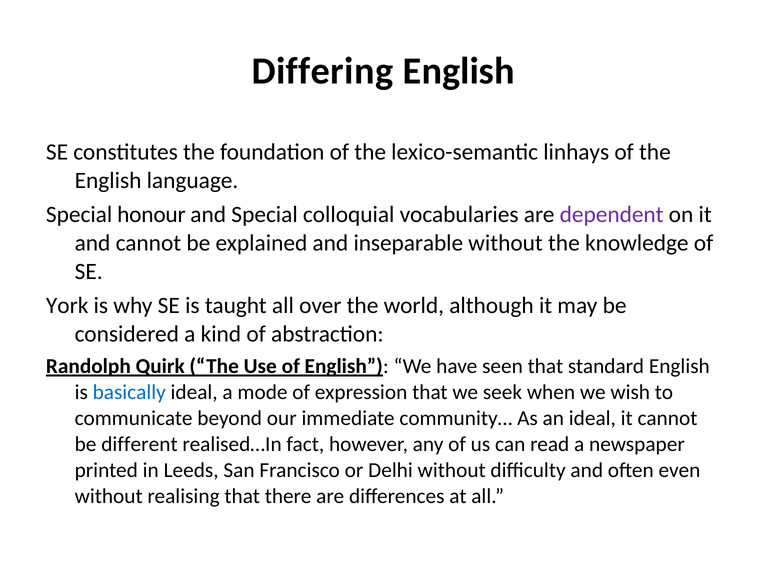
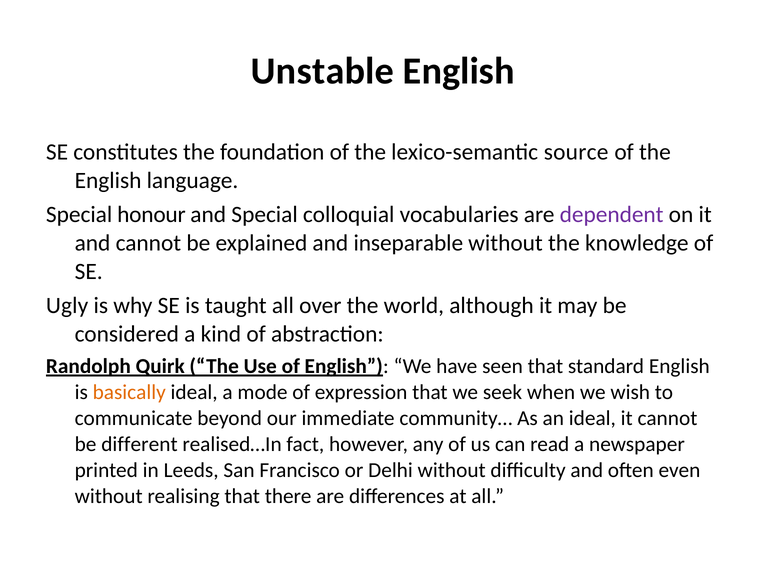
Differing: Differing -> Unstable
linhays: linhays -> source
York: York -> Ugly
basically colour: blue -> orange
